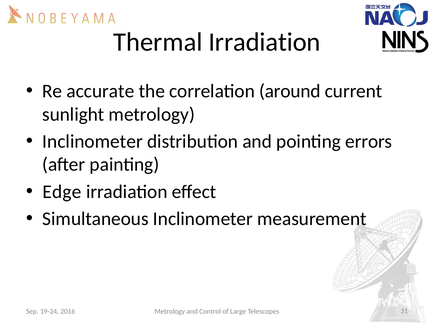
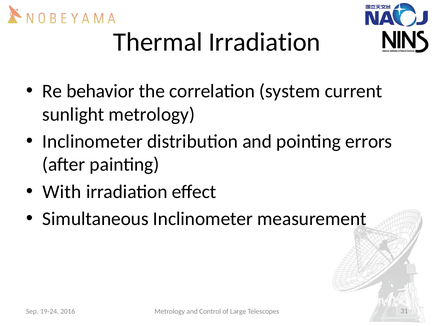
accurate: accurate -> behavior
around: around -> system
Edge: Edge -> With
